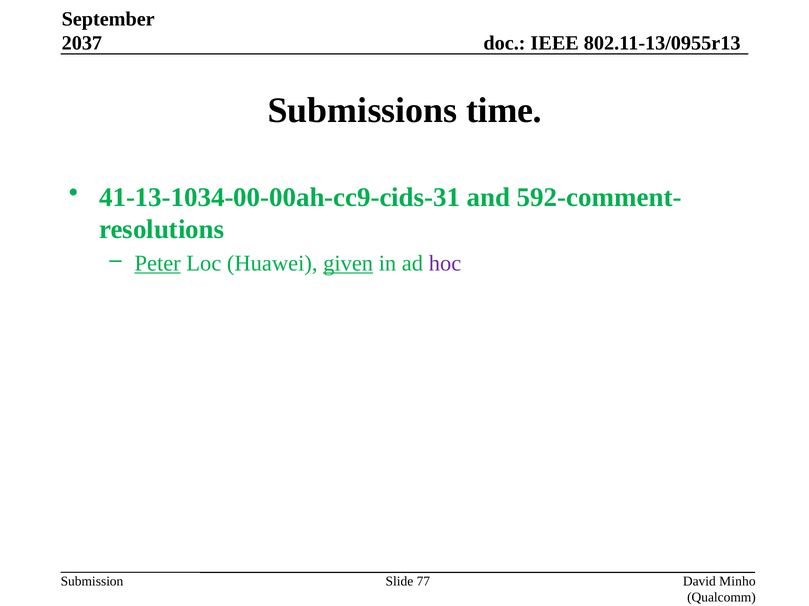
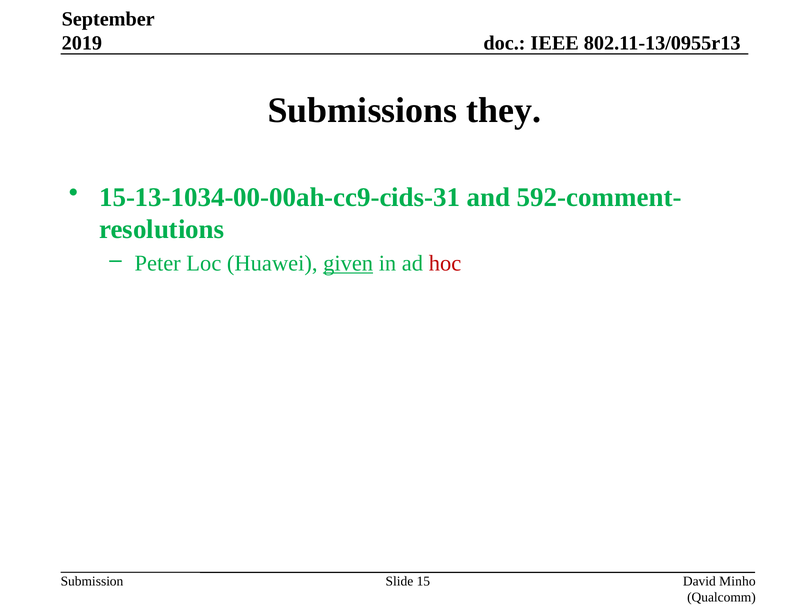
2037: 2037 -> 2019
time: time -> they
41-13-1034-00-00ah-cc9-cids-31: 41-13-1034-00-00ah-cc9-cids-31 -> 15-13-1034-00-00ah-cc9-cids-31
Peter underline: present -> none
hoc colour: purple -> red
77: 77 -> 15
